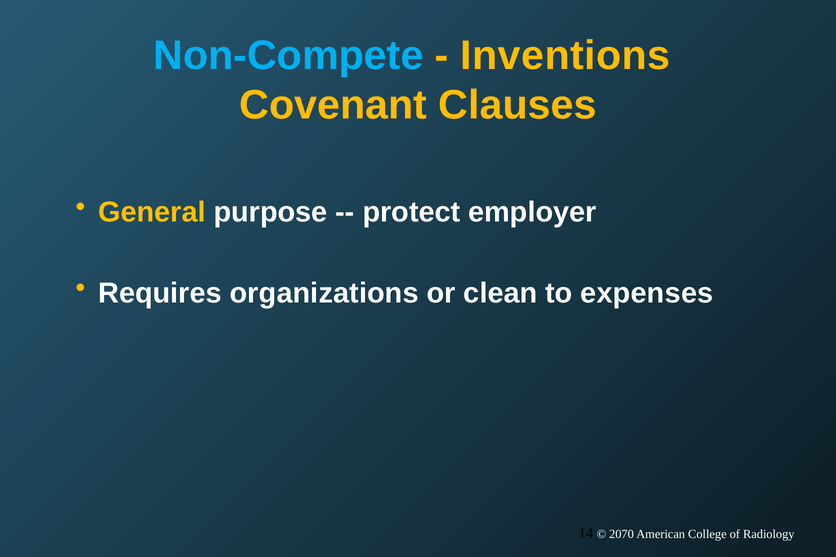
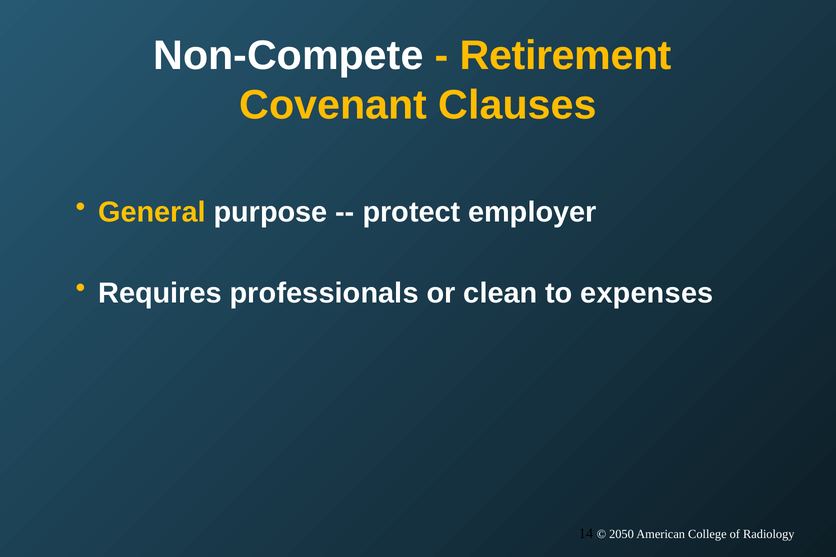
Non-Compete colour: light blue -> white
Inventions: Inventions -> Retirement
organizations: organizations -> professionals
2070: 2070 -> 2050
